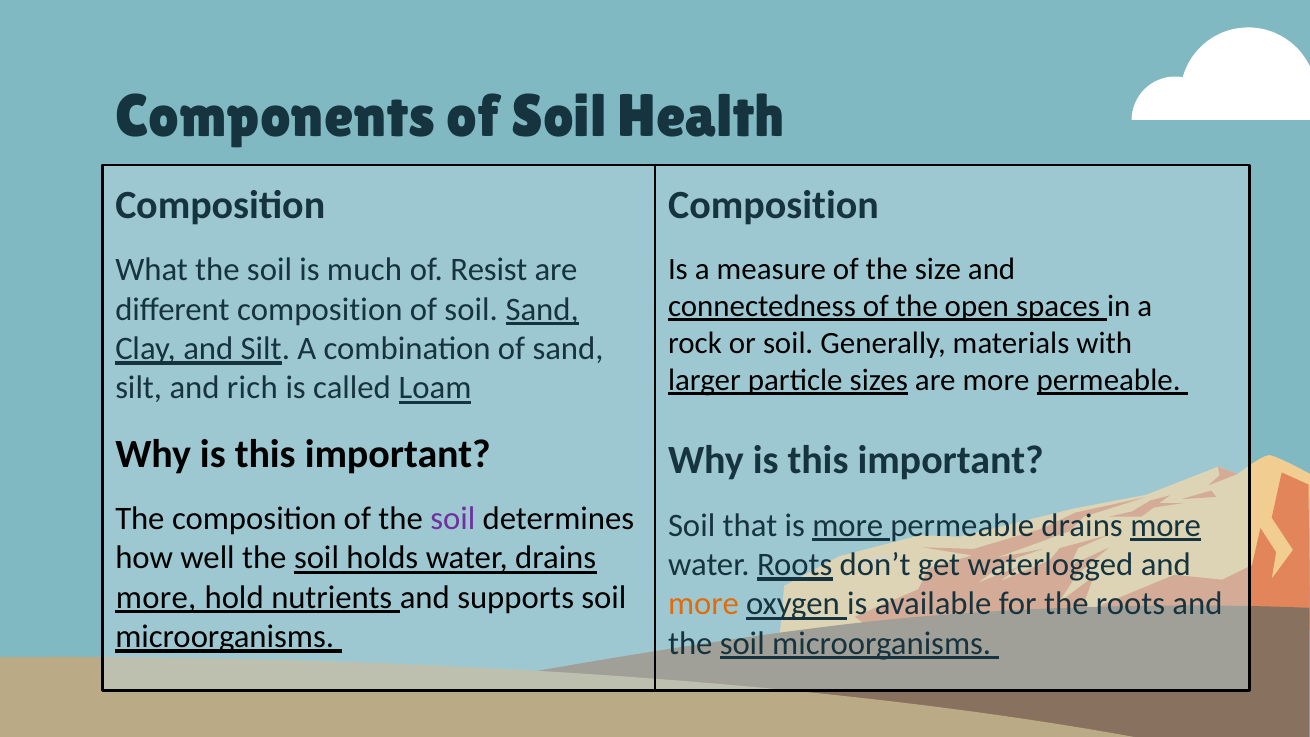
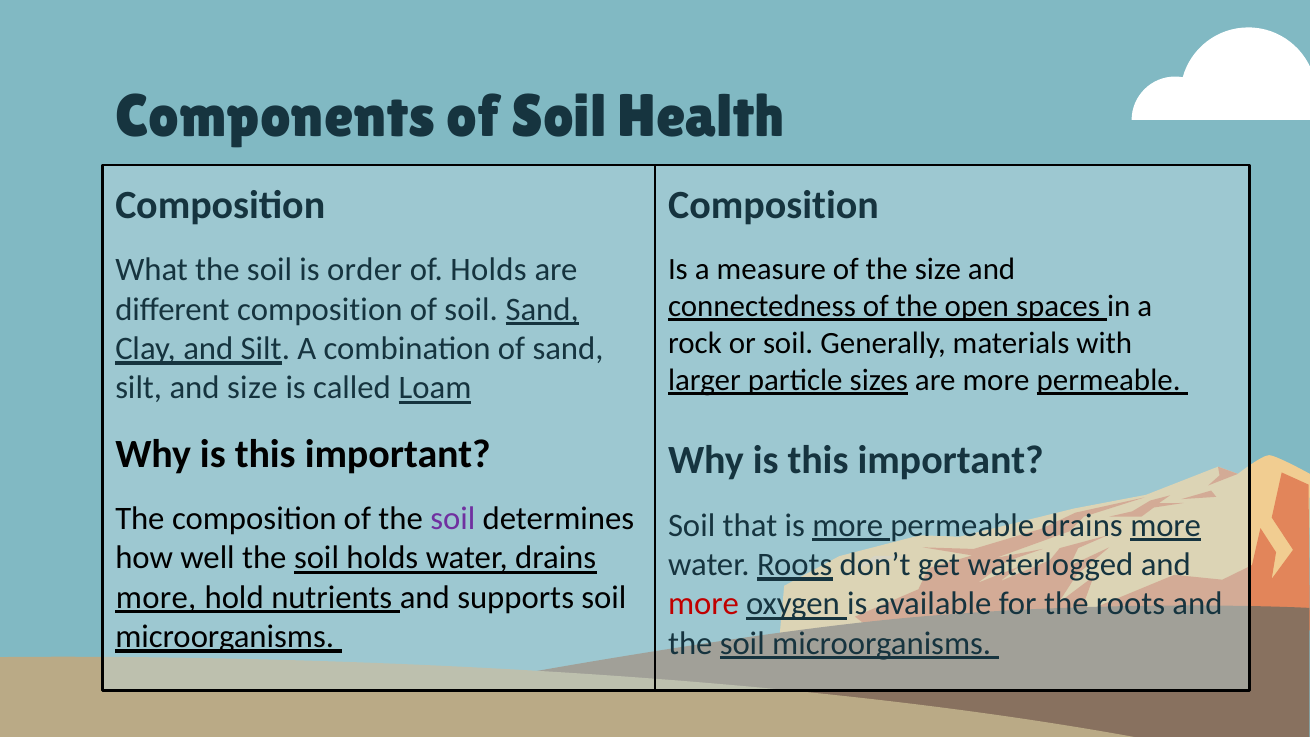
much: much -> order
of Resist: Resist -> Holds
and rich: rich -> size
more at (703, 604) colour: orange -> red
